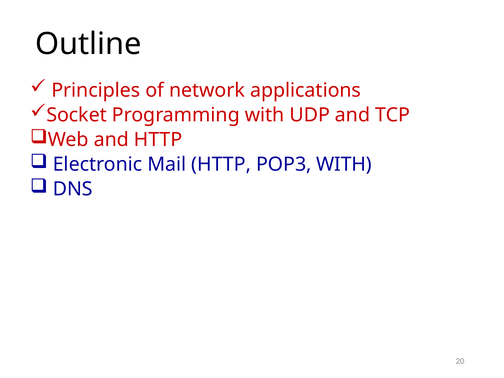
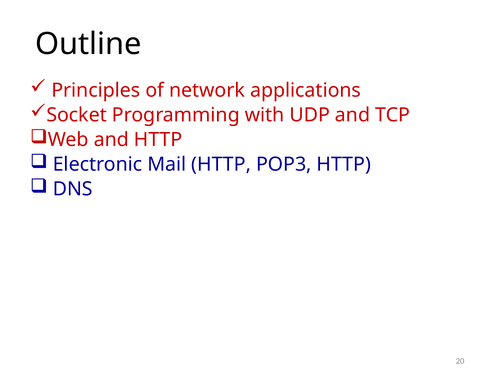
POP3 WITH: WITH -> HTTP
